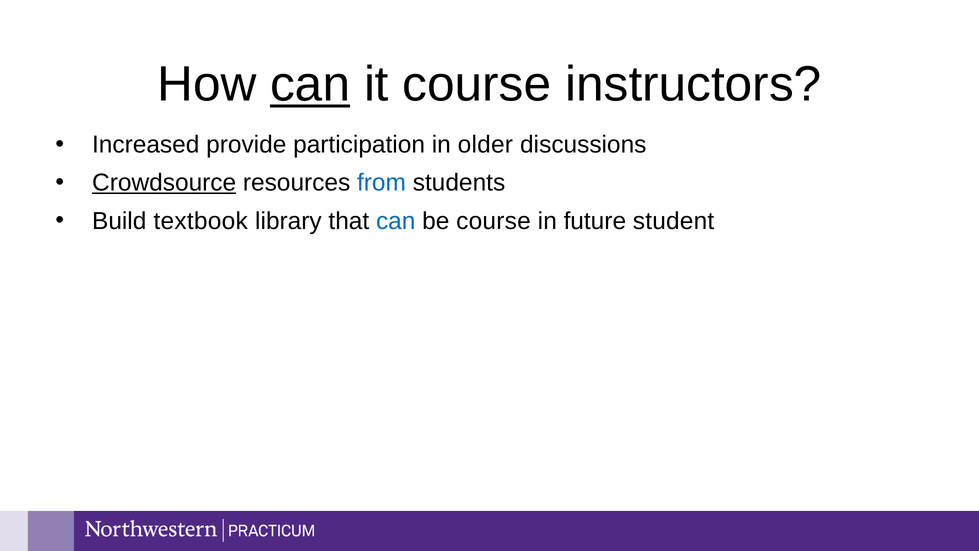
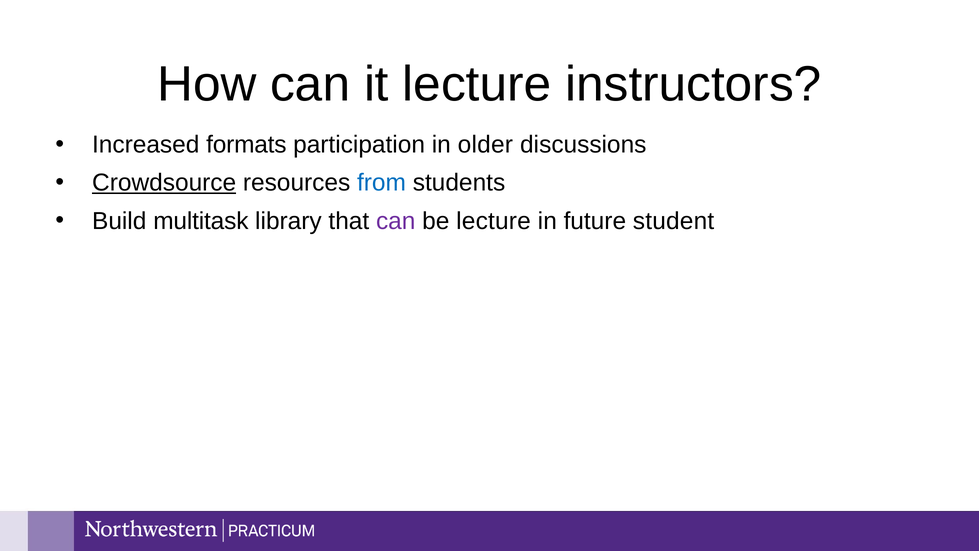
can at (310, 84) underline: present -> none
it course: course -> lecture
provide: provide -> formats
textbook: textbook -> multitask
can at (396, 221) colour: blue -> purple
be course: course -> lecture
